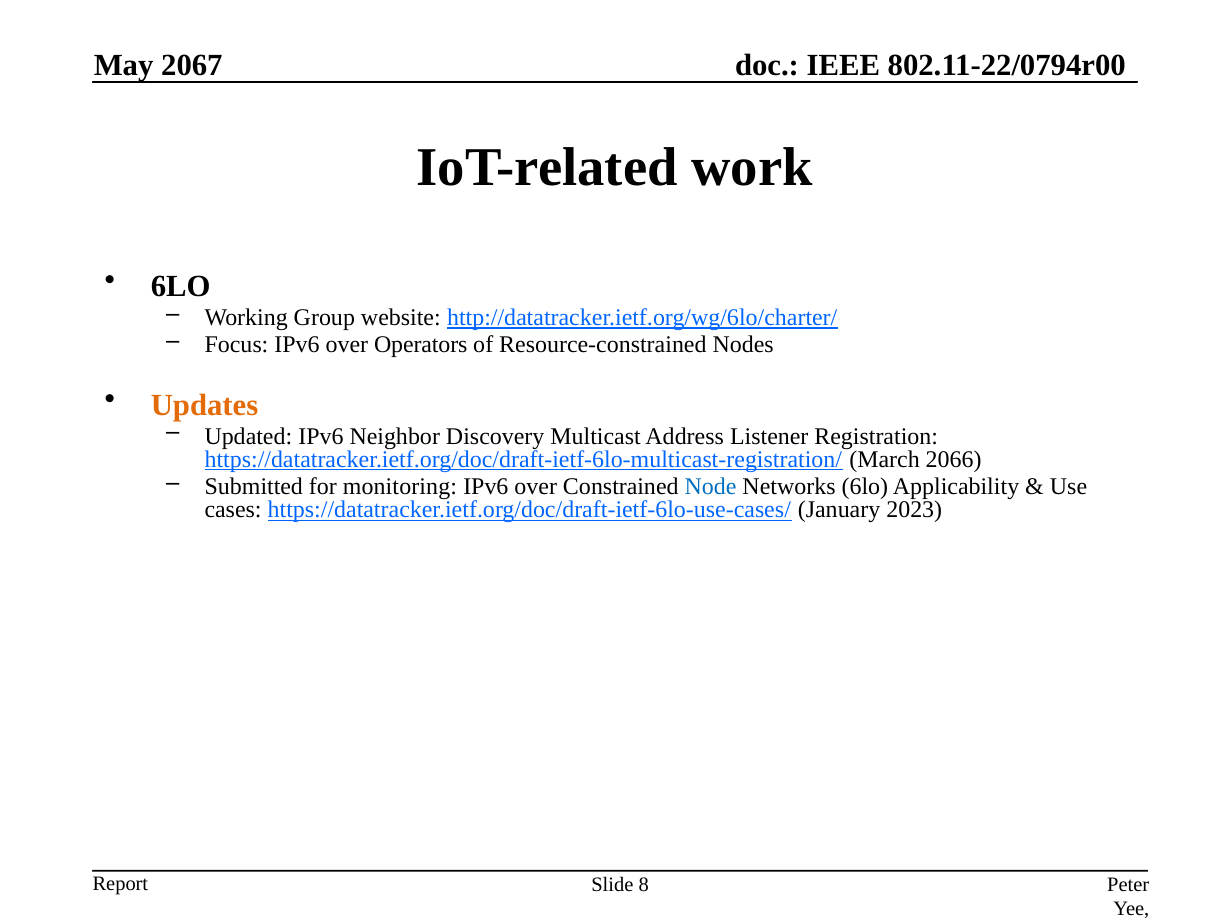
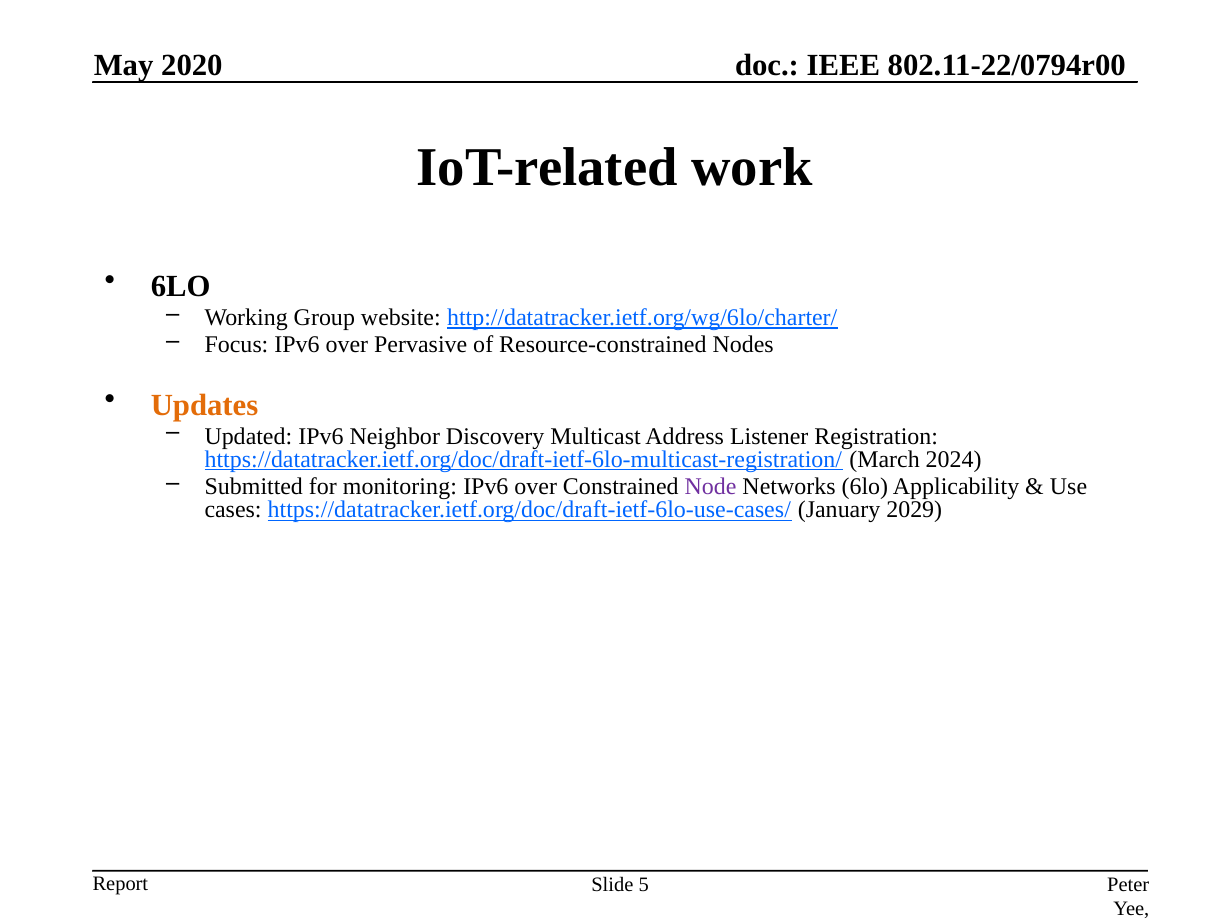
2067: 2067 -> 2020
Operators: Operators -> Pervasive
2066: 2066 -> 2024
Node colour: blue -> purple
2023: 2023 -> 2029
8: 8 -> 5
